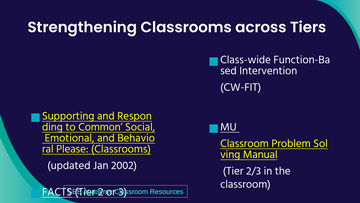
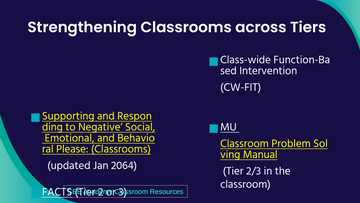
Common: Common -> Negative
2002: 2002 -> 2064
